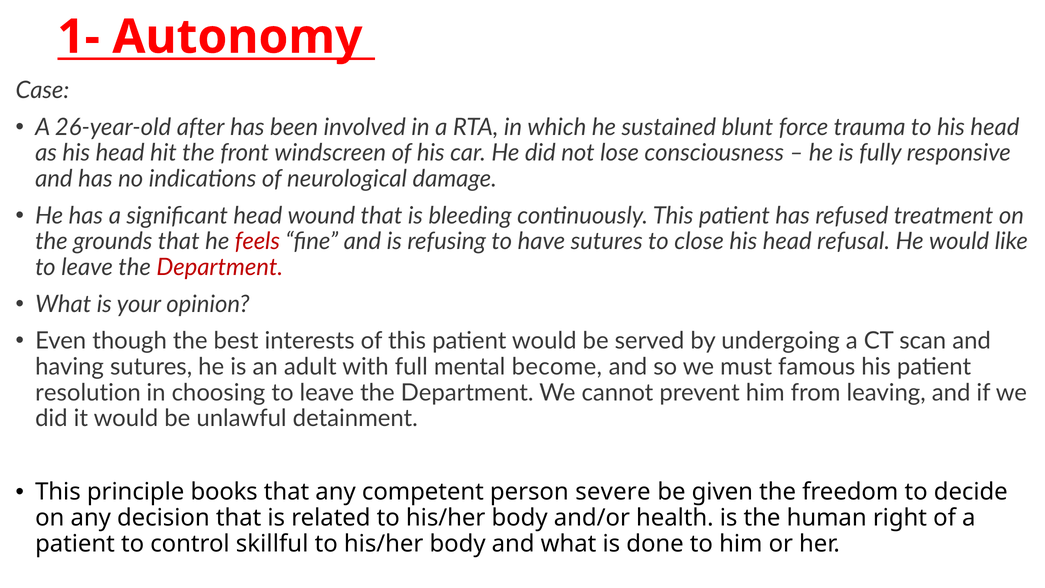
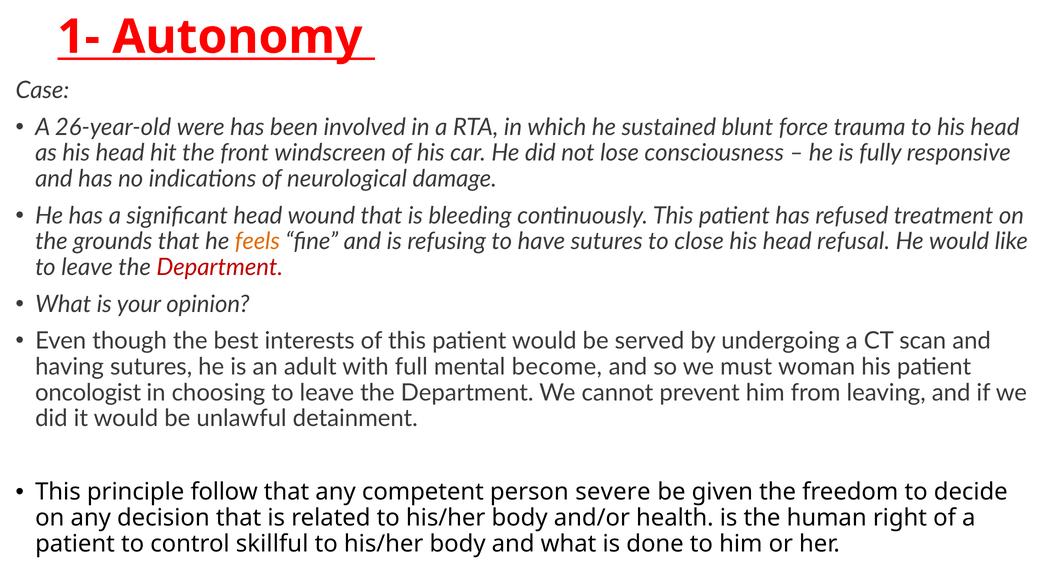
after: after -> were
feels colour: red -> orange
famous: famous -> woman
resolution: resolution -> oncologist
books: books -> follow
